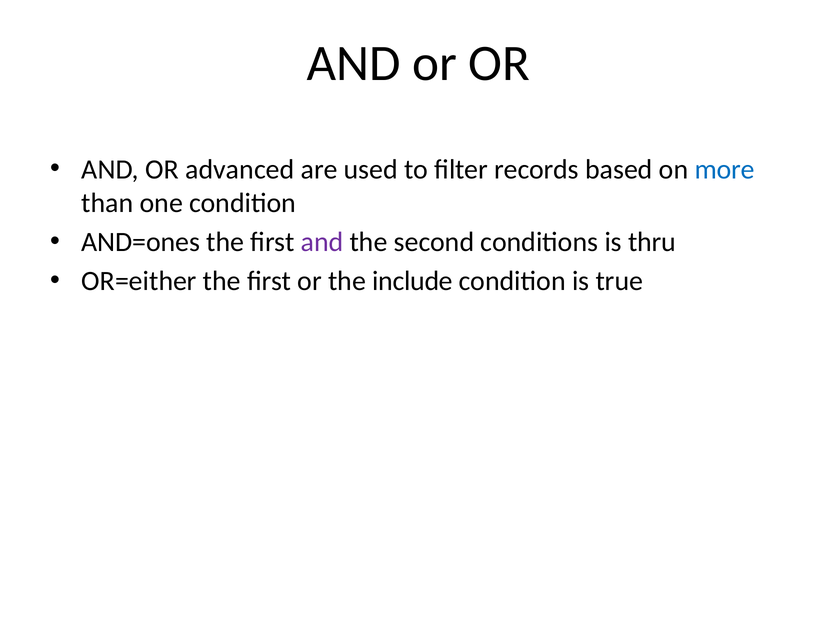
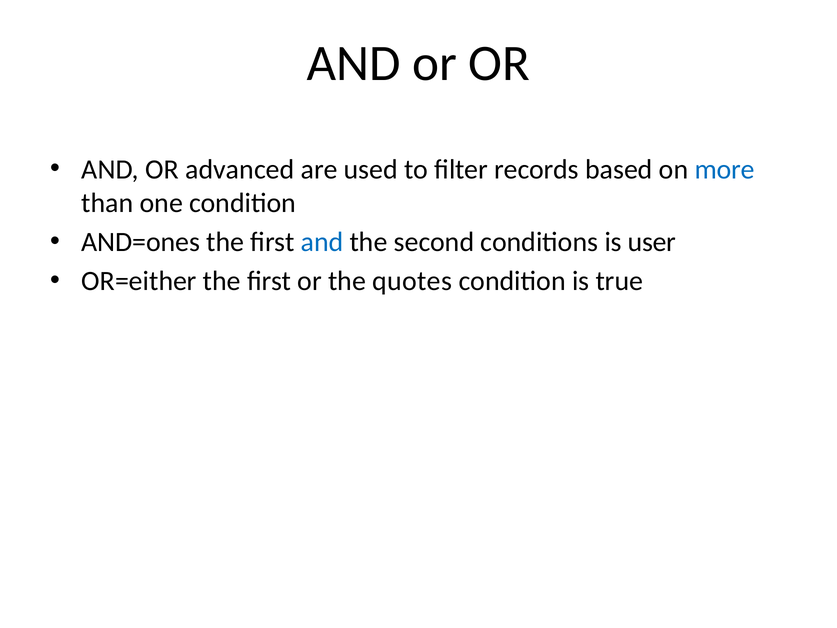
and at (322, 242) colour: purple -> blue
thru: thru -> user
include: include -> quotes
